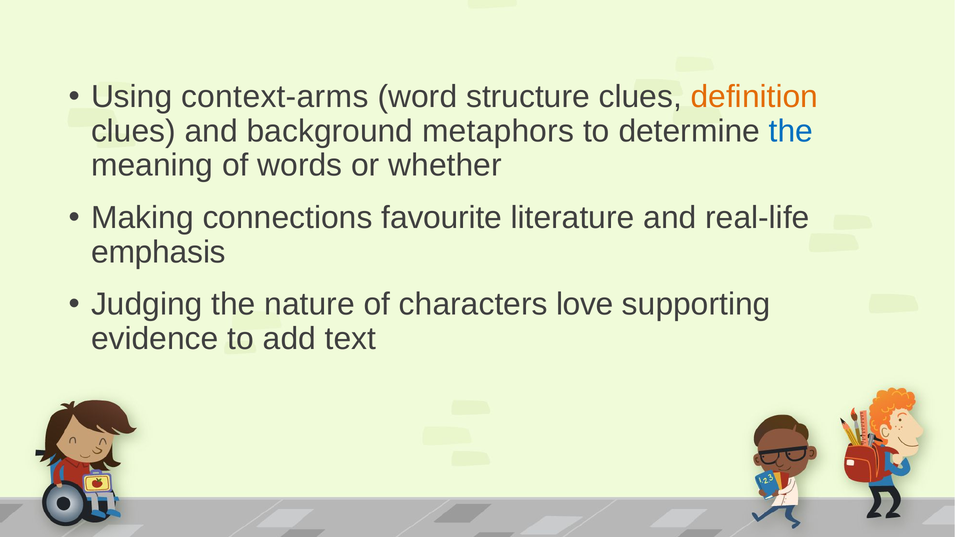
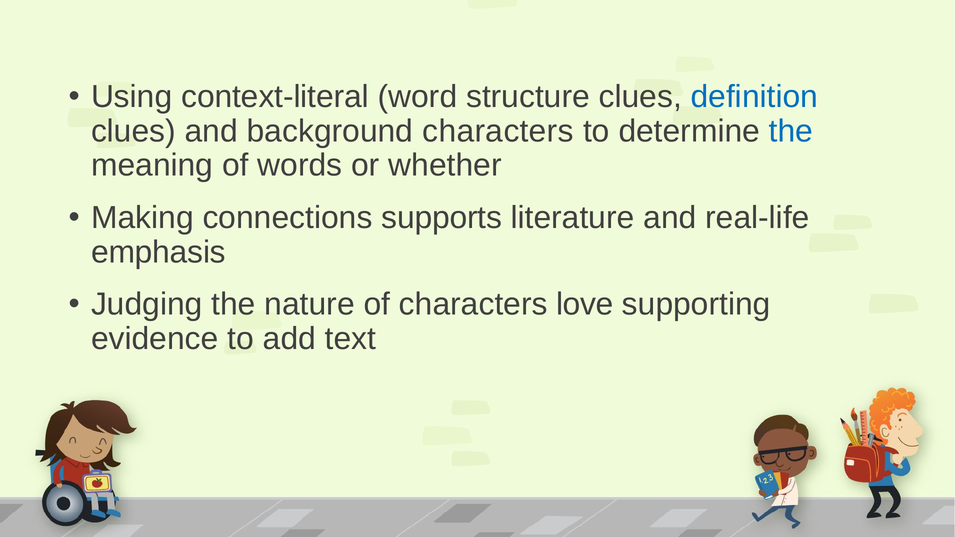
context-arms: context-arms -> context-literal
definition colour: orange -> blue
background metaphors: metaphors -> characters
favourite: favourite -> supports
